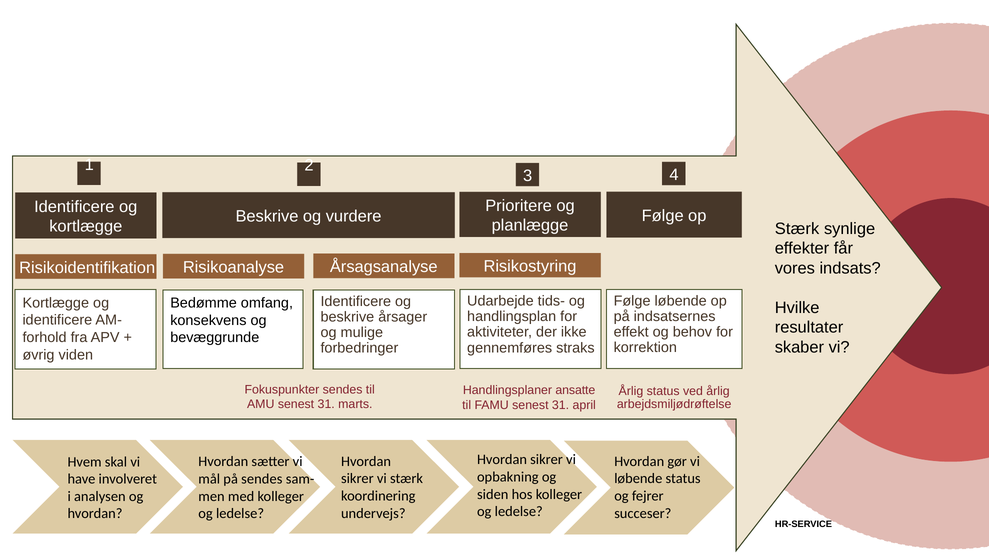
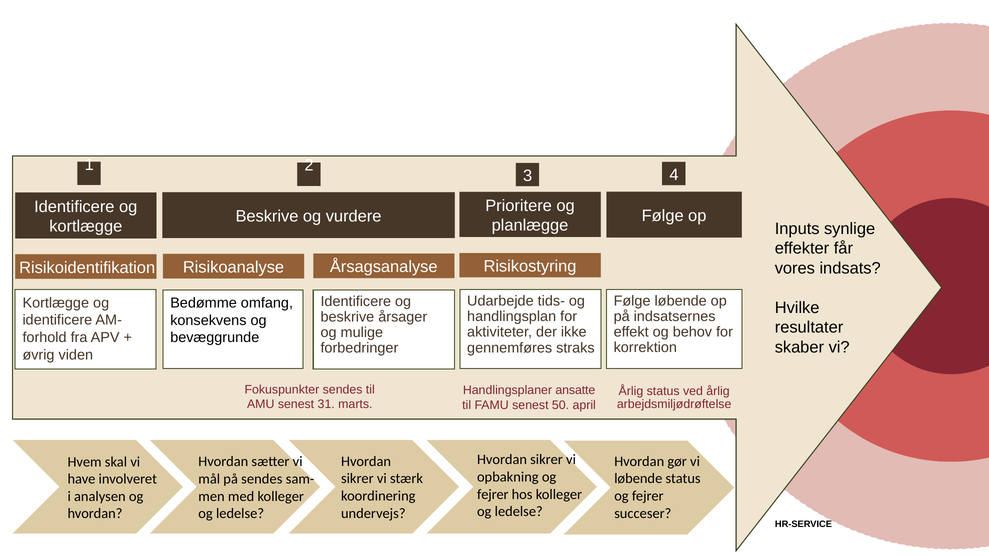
Stærk at (797, 229): Stærk -> Inputs
FAMU senest 31: 31 -> 50
siden at (493, 495): siden -> fejrer
